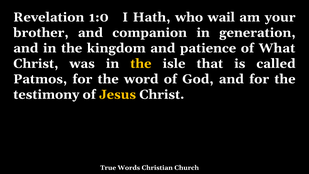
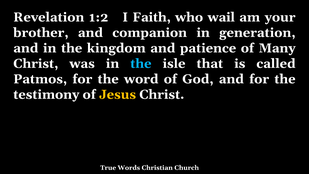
1:0: 1:0 -> 1:2
Hath: Hath -> Faith
What: What -> Many
the at (141, 64) colour: yellow -> light blue
